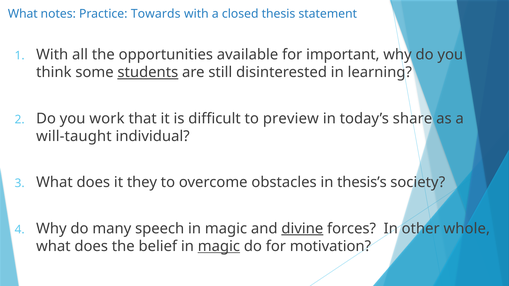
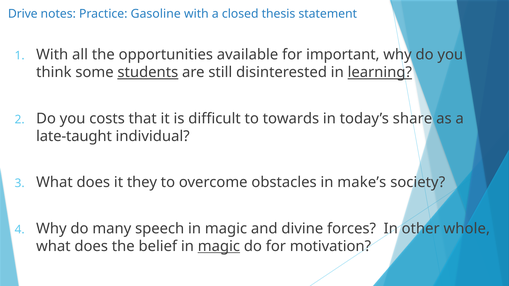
What at (23, 14): What -> Drive
Towards: Towards -> Gasoline
learning underline: none -> present
work: work -> costs
preview: preview -> towards
will-taught: will-taught -> late-taught
thesis’s: thesis’s -> make’s
divine underline: present -> none
